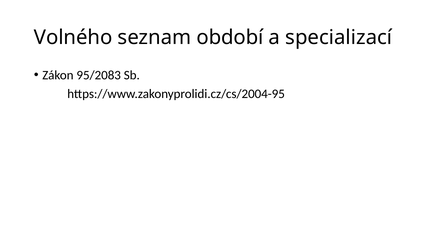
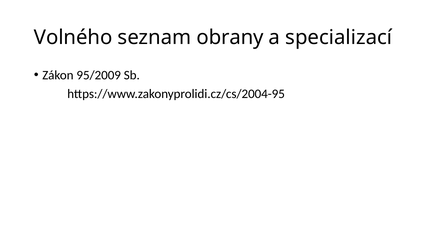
období: období -> obrany
95/2083: 95/2083 -> 95/2009
